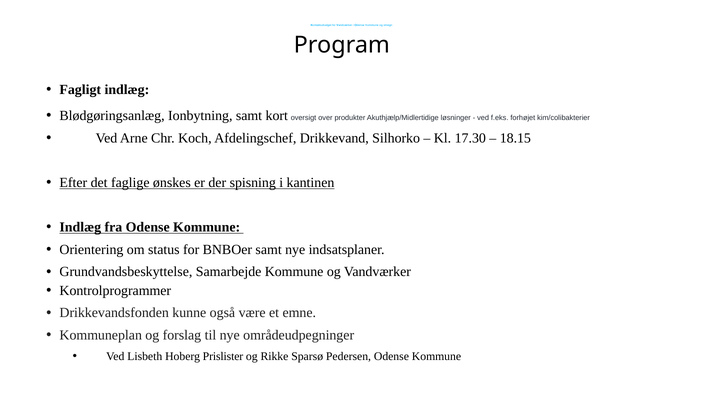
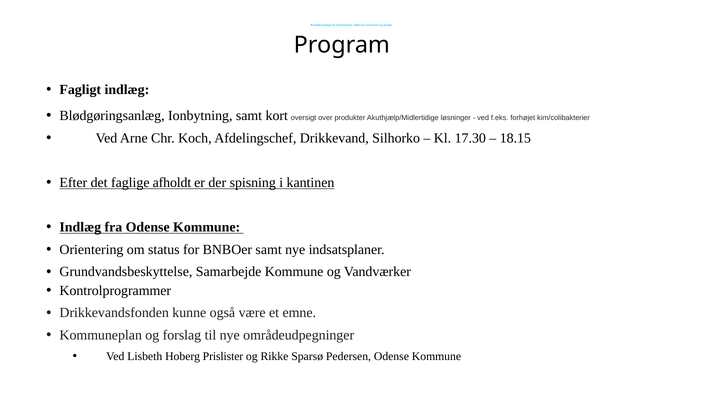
ønskes: ønskes -> afholdt
